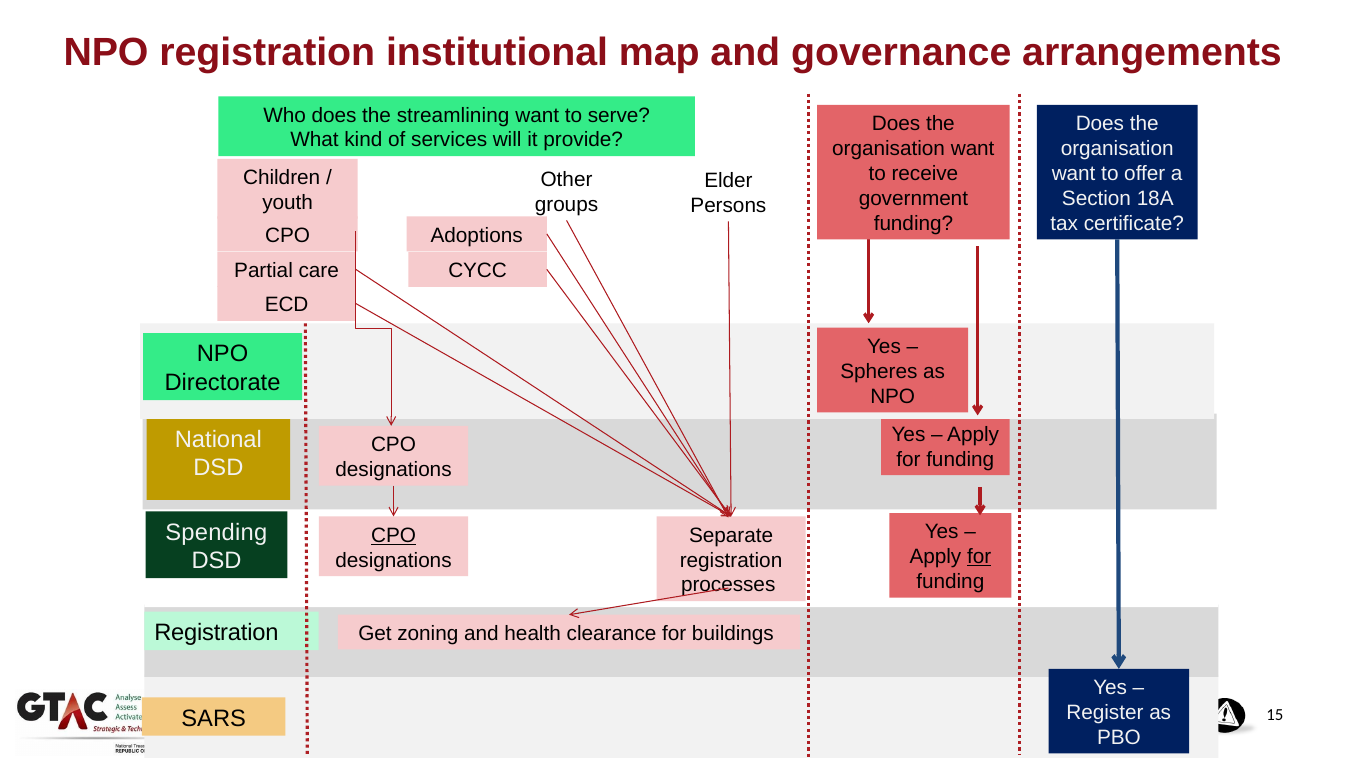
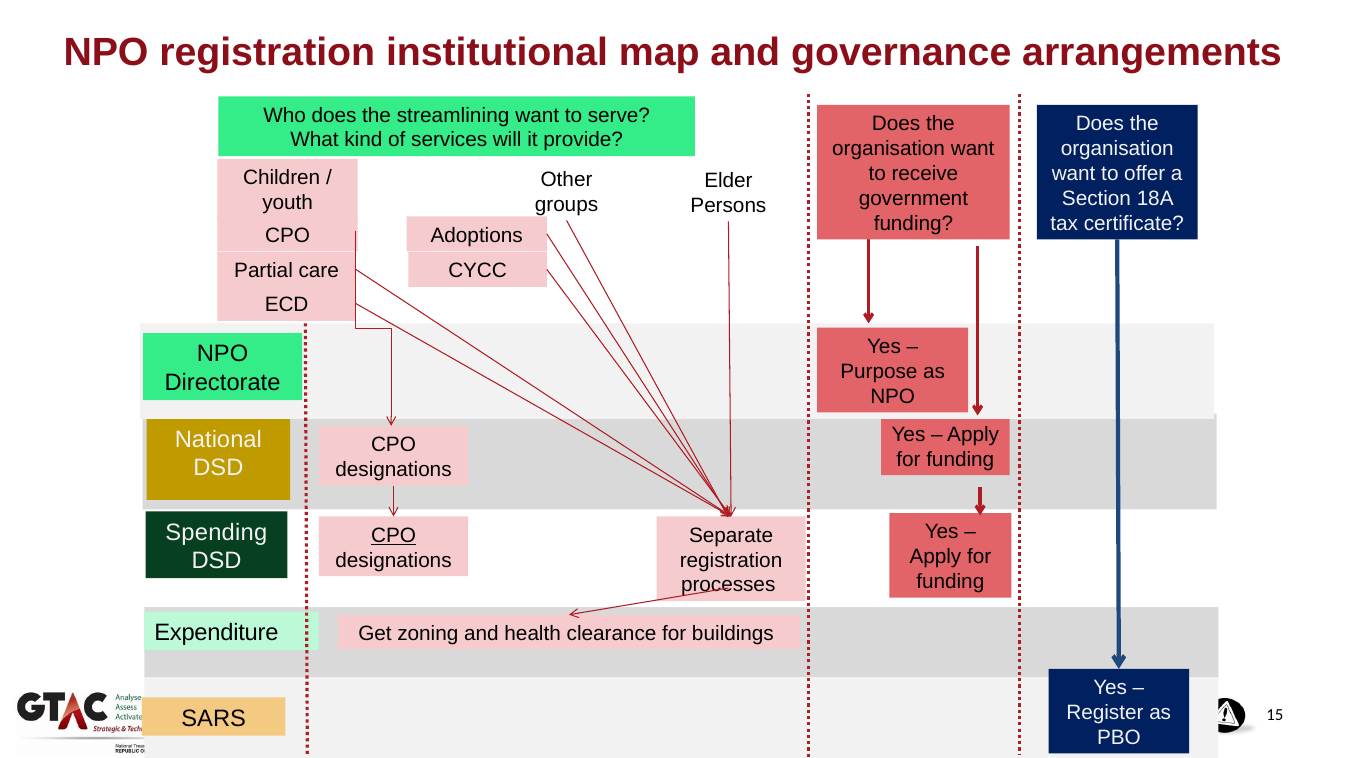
Spheres: Spheres -> Purpose
for at (979, 557) underline: present -> none
Registration at (216, 633): Registration -> Expenditure
